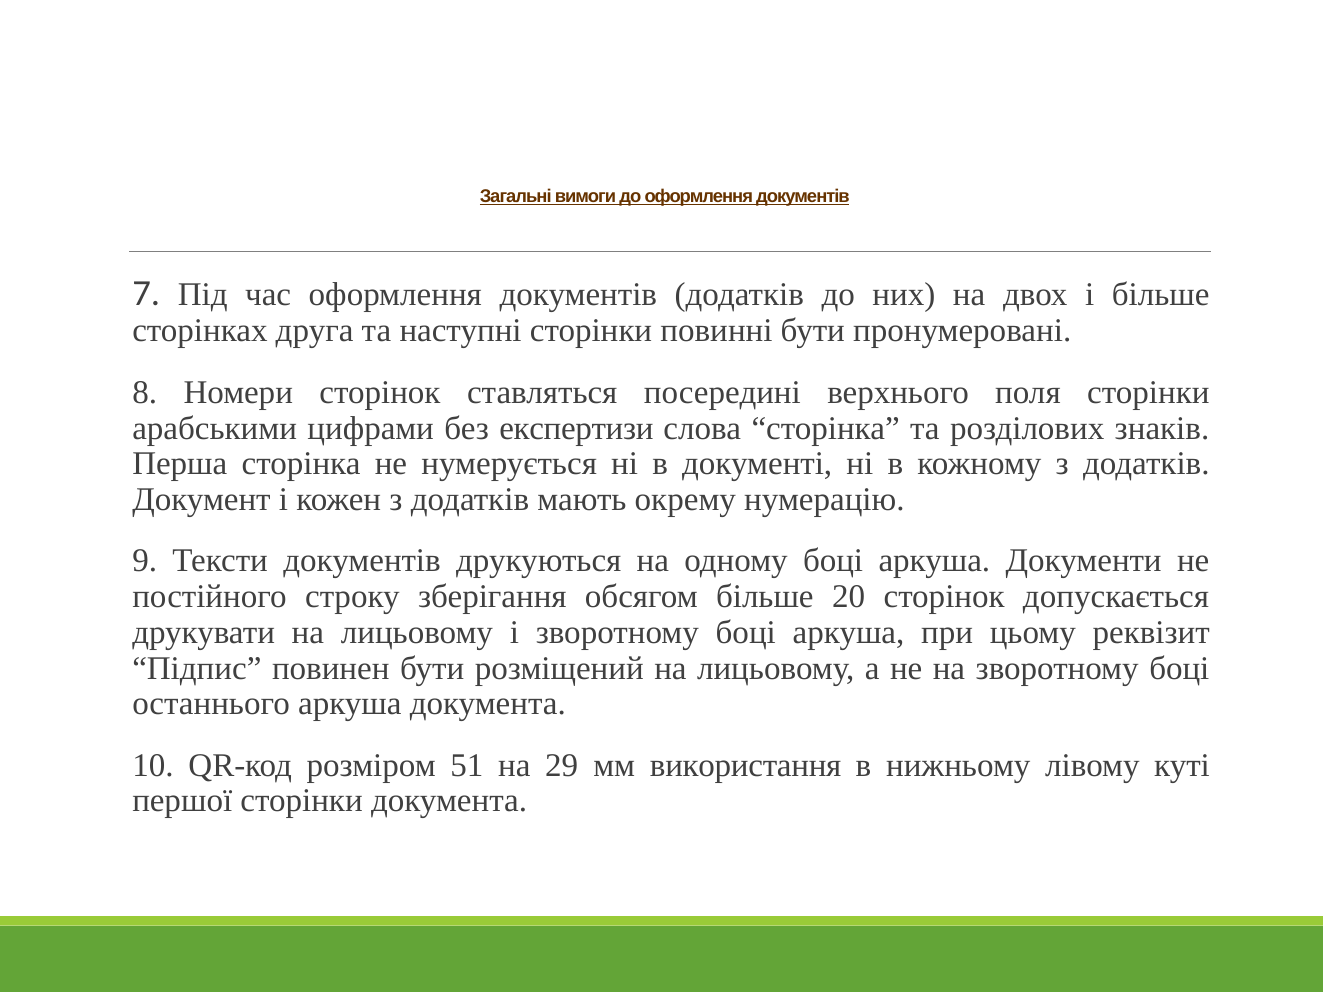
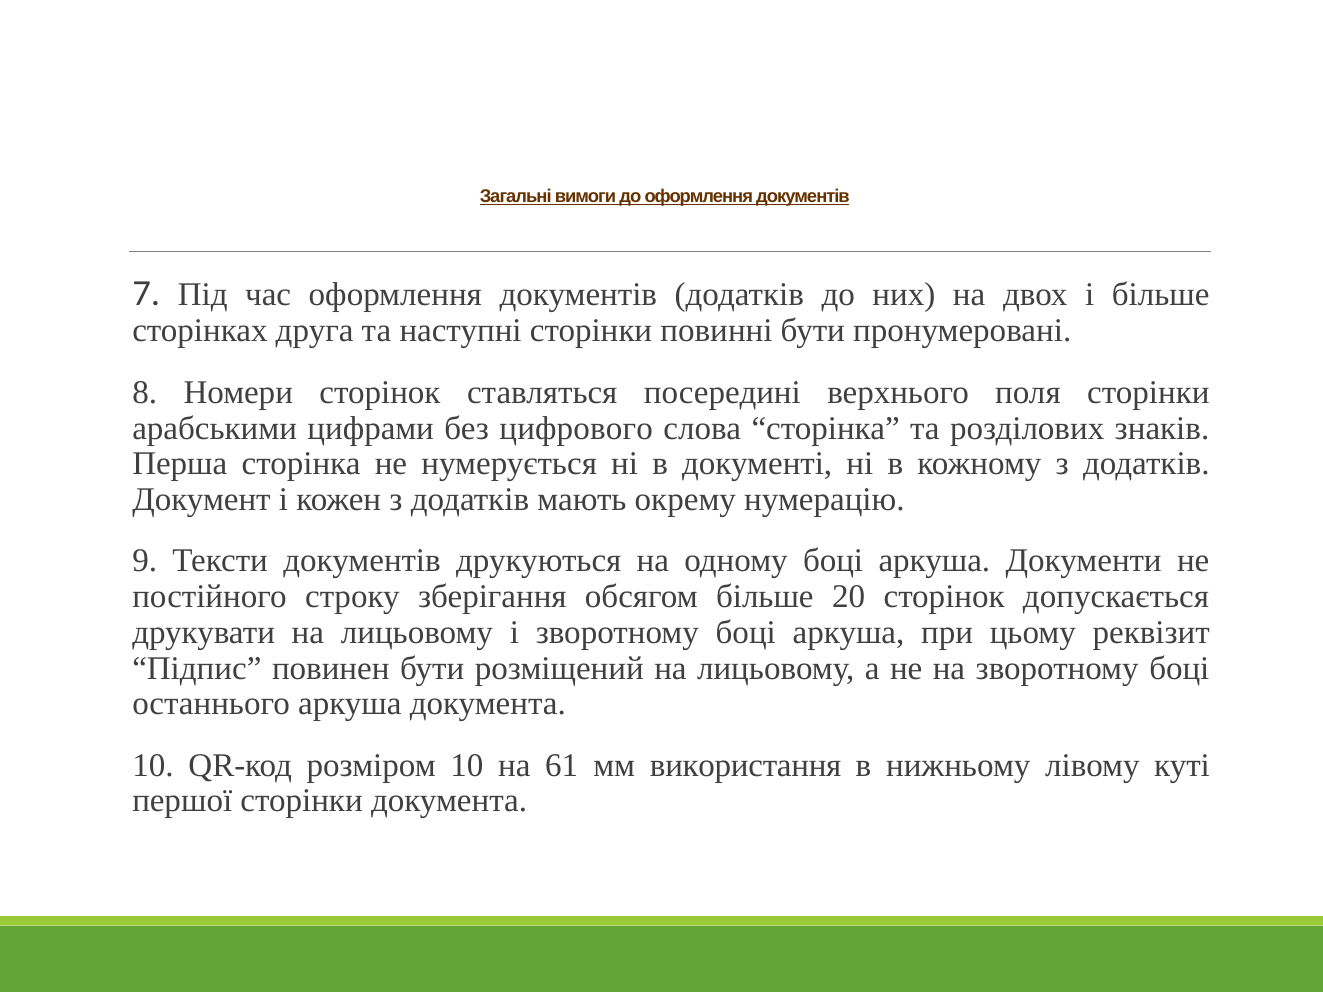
експертизи: експертизи -> цифрового
розміром 51: 51 -> 10
29: 29 -> 61
